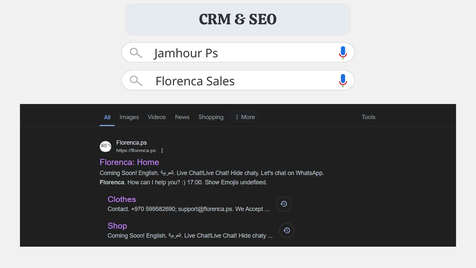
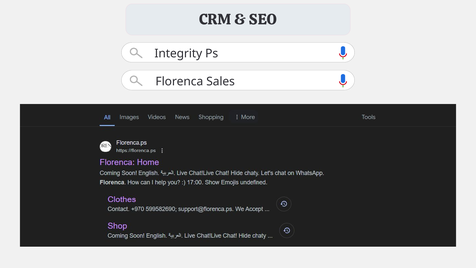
Jamhour: Jamhour -> Integrity
